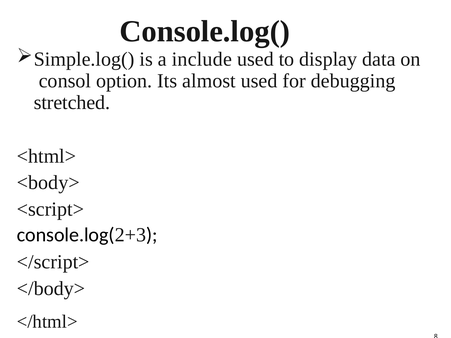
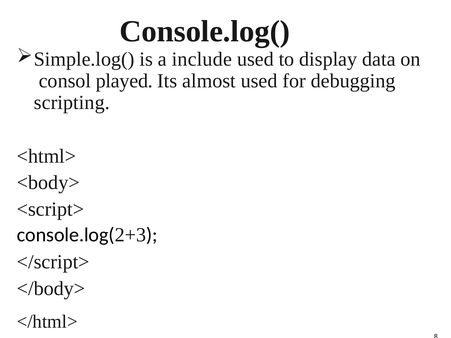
option: option -> played
stretched: stretched -> scripting
